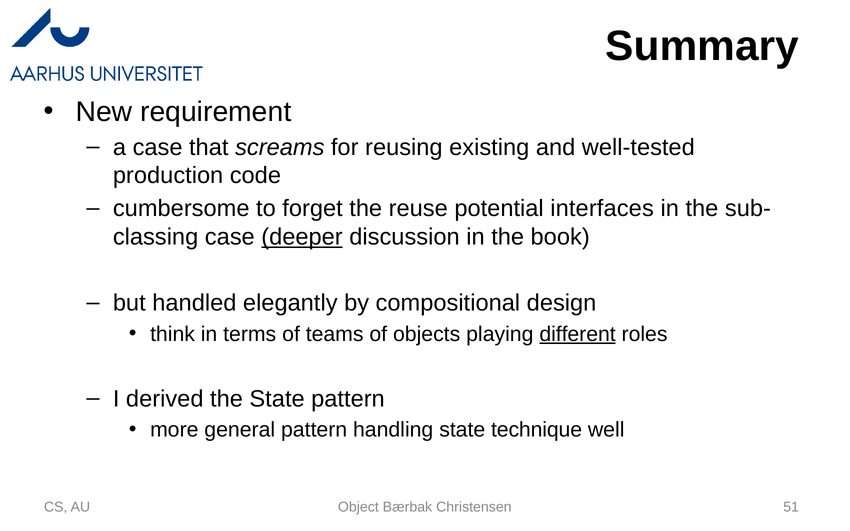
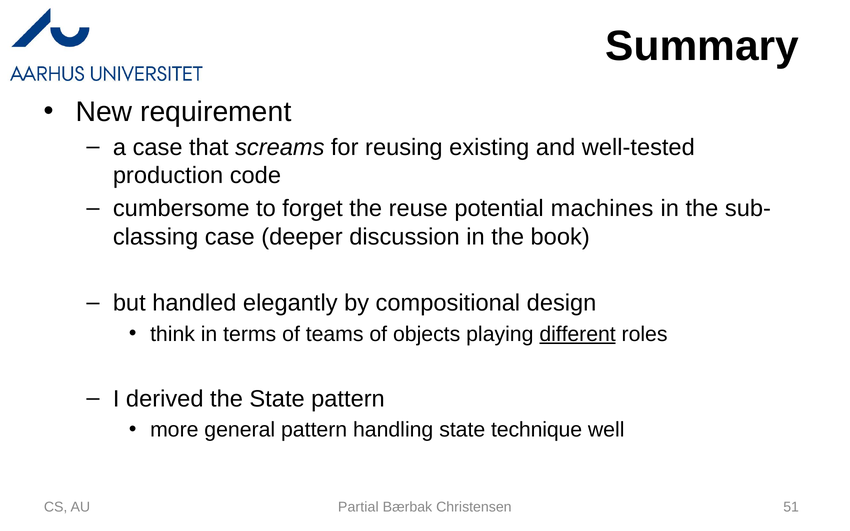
interfaces: interfaces -> machines
deeper underline: present -> none
Object: Object -> Partial
